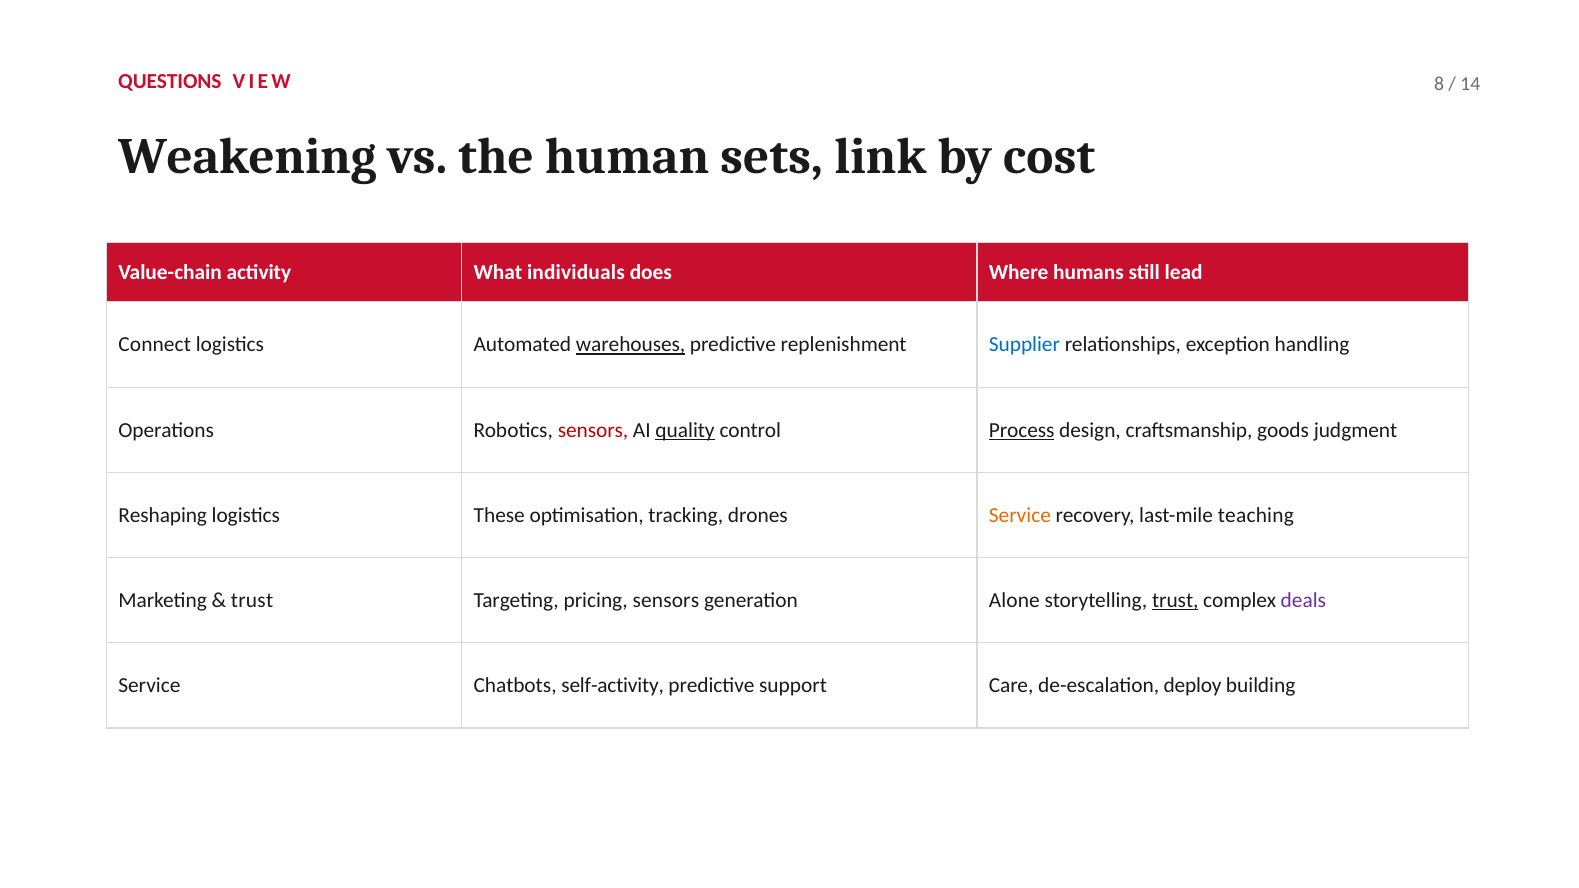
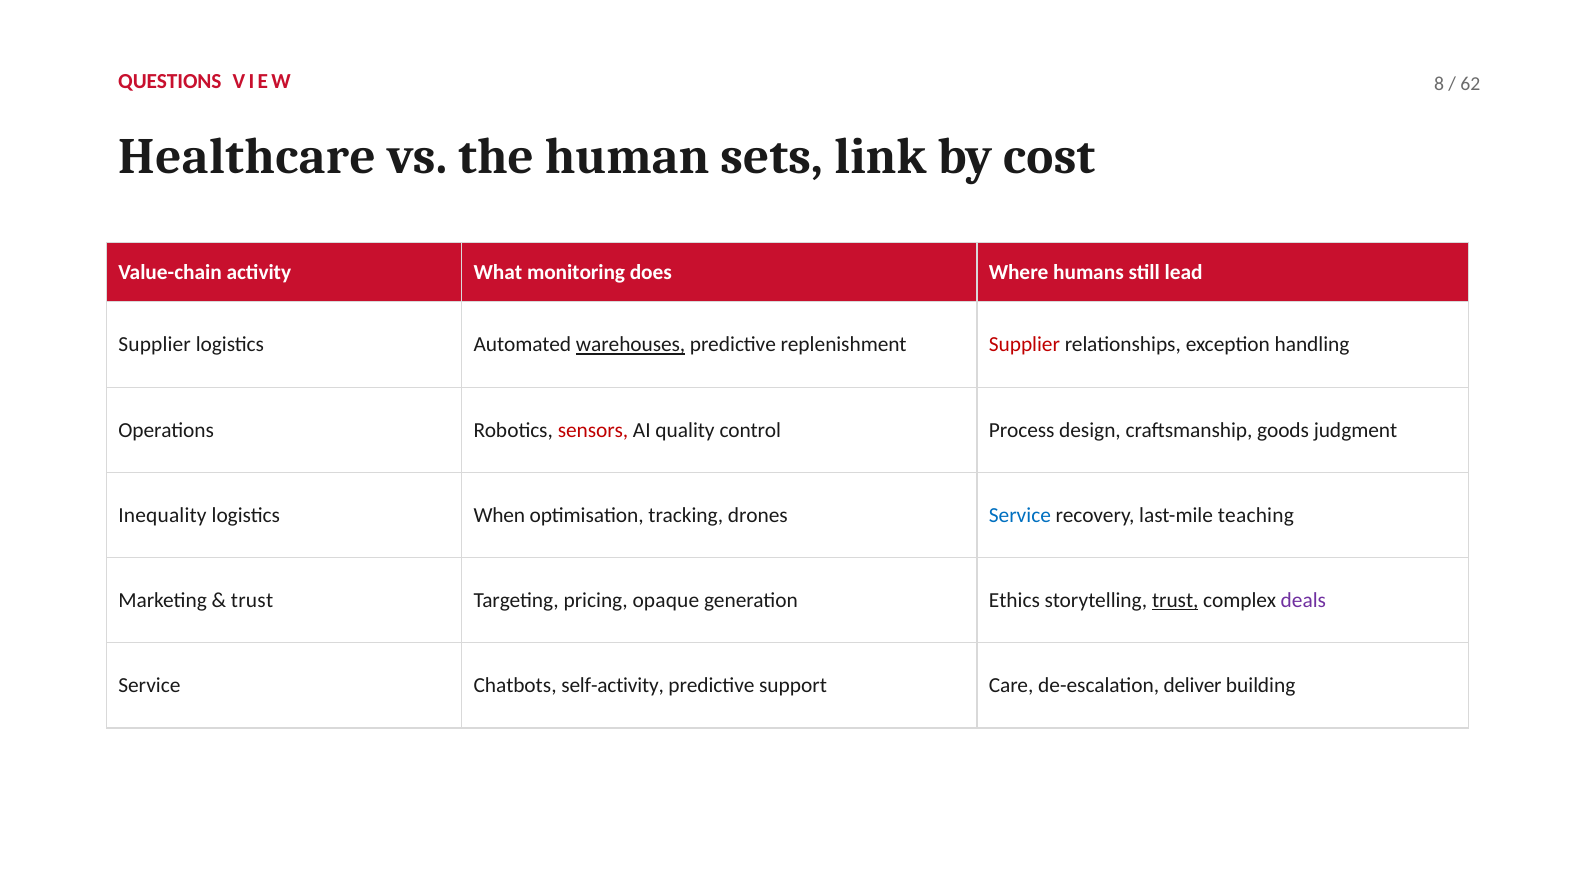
14: 14 -> 62
Weakening: Weakening -> Healthcare
individuals: individuals -> monitoring
Connect at (155, 345): Connect -> Supplier
Supplier at (1024, 345) colour: blue -> red
quality underline: present -> none
Process underline: present -> none
Reshaping: Reshaping -> Inequality
These: These -> When
Service at (1020, 515) colour: orange -> blue
pricing sensors: sensors -> opaque
Alone: Alone -> Ethics
deploy: deploy -> deliver
